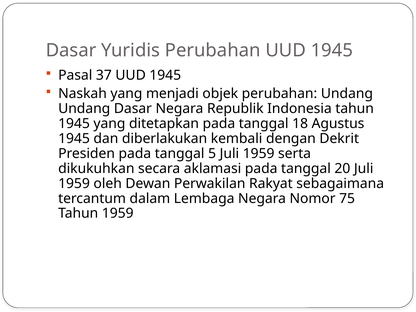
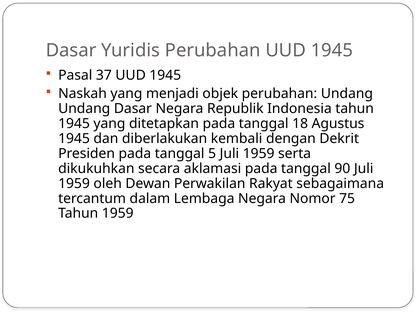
20: 20 -> 90
